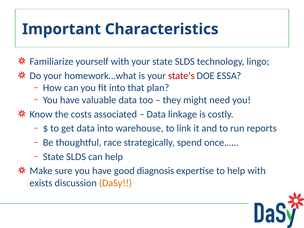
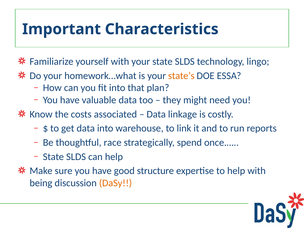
state’s colour: red -> orange
diagnosis: diagnosis -> structure
exists: exists -> being
